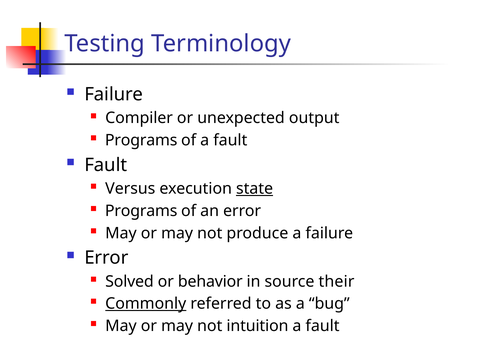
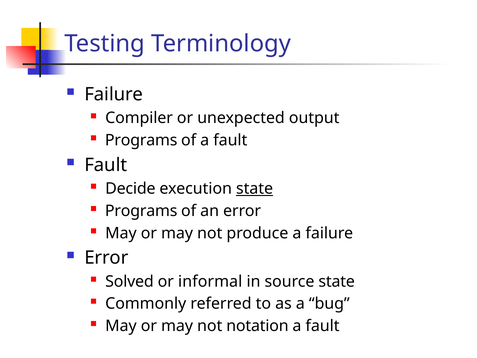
Versus: Versus -> Decide
behavior: behavior -> informal
source their: their -> state
Commonly underline: present -> none
intuition: intuition -> notation
